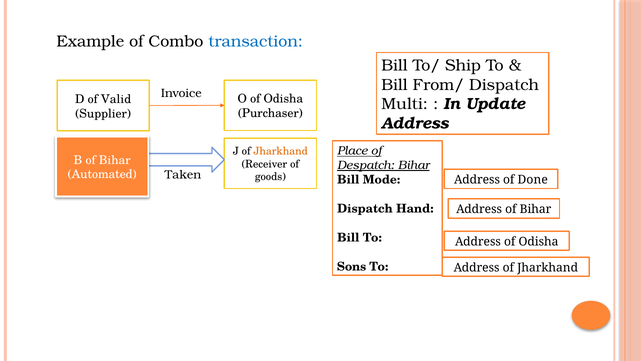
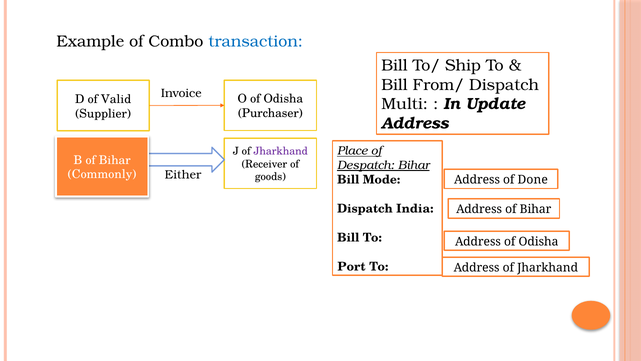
Jharkhand at (281, 151) colour: orange -> purple
Taken: Taken -> Either
Automated: Automated -> Commonly
Hand: Hand -> India
Sons: Sons -> Port
